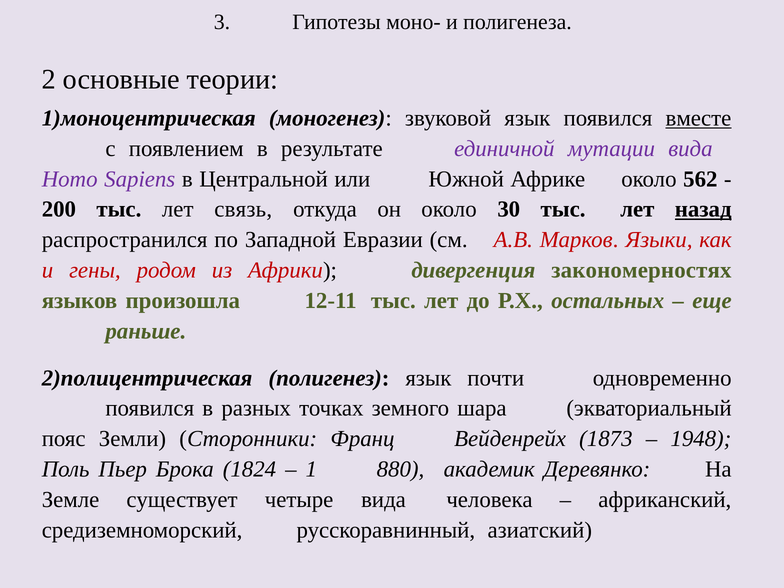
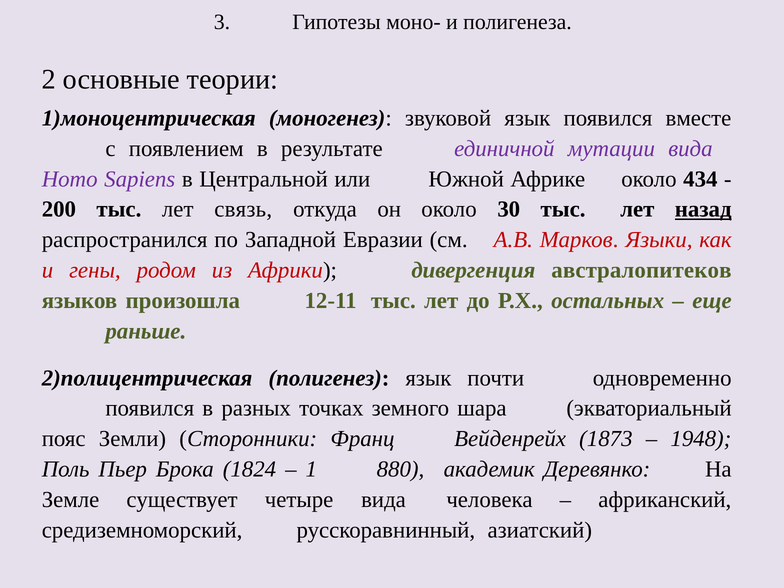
вместе underline: present -> none
562: 562 -> 434
закономерностях: закономерностях -> австралопитеков
